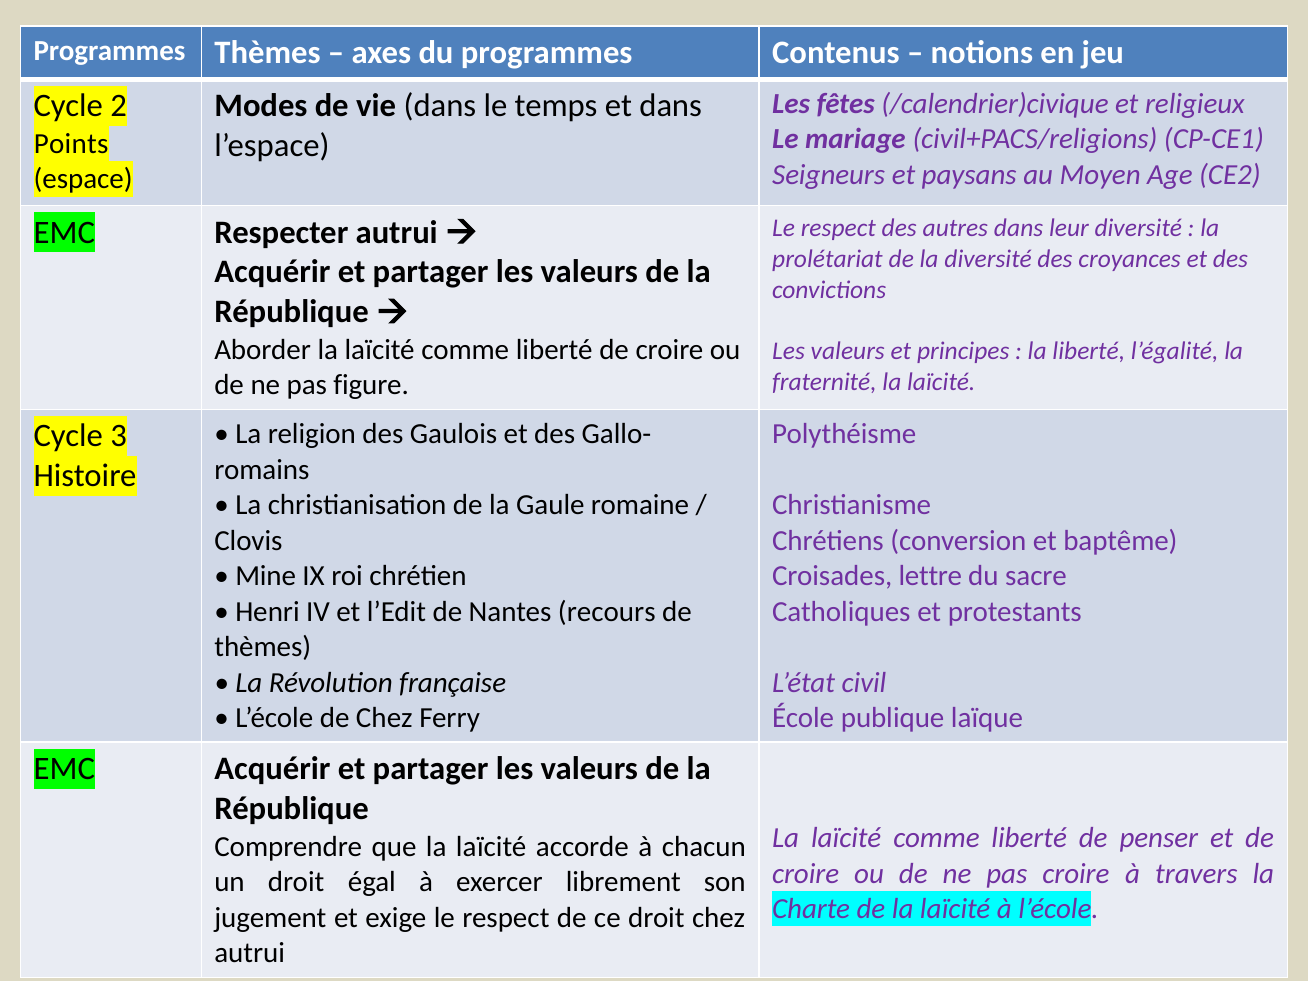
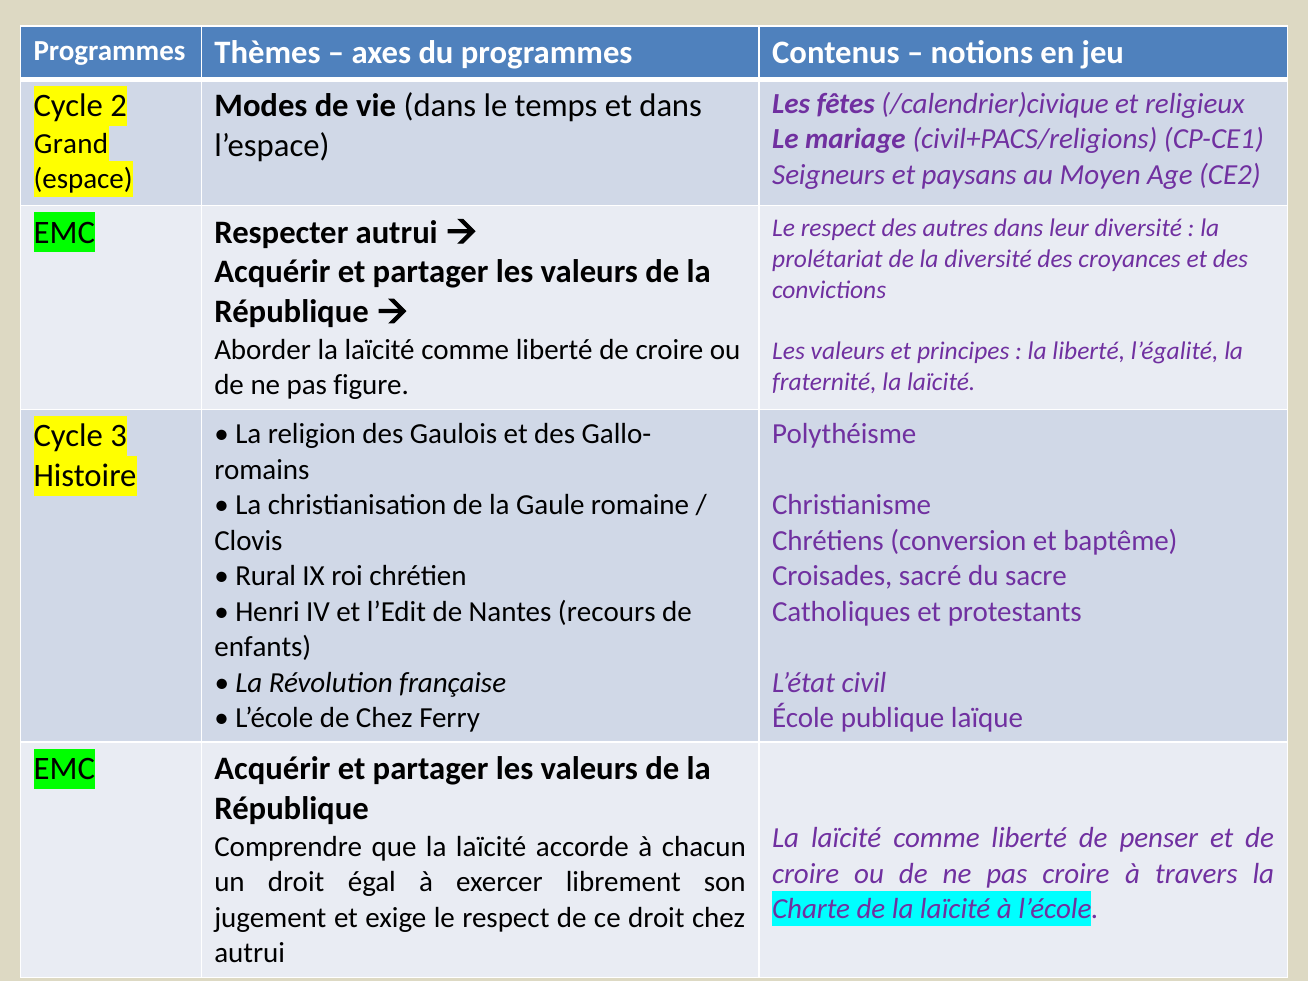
Points: Points -> Grand
Mine: Mine -> Rural
lettre: lettre -> sacré
thèmes at (263, 647): thèmes -> enfants
